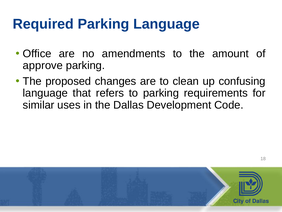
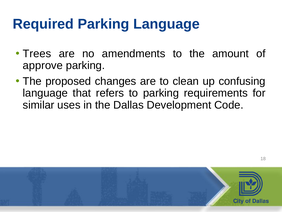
Office: Office -> Trees
